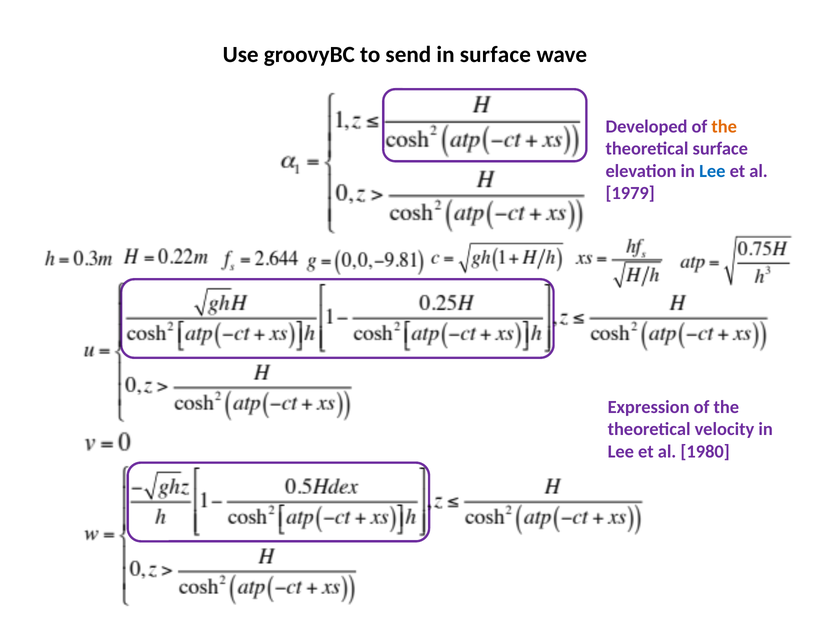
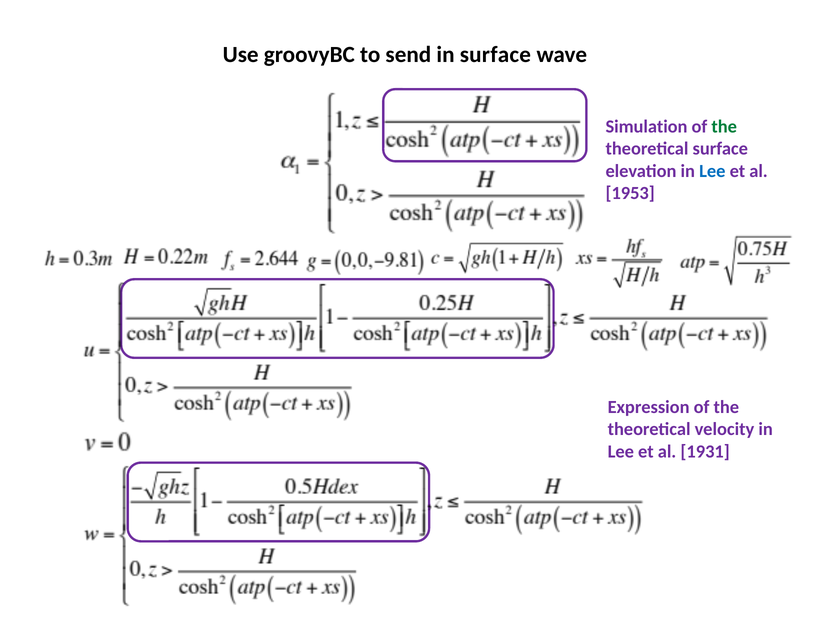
Developed: Developed -> Simulation
the at (724, 127) colour: orange -> green
1979: 1979 -> 1953
1980: 1980 -> 1931
